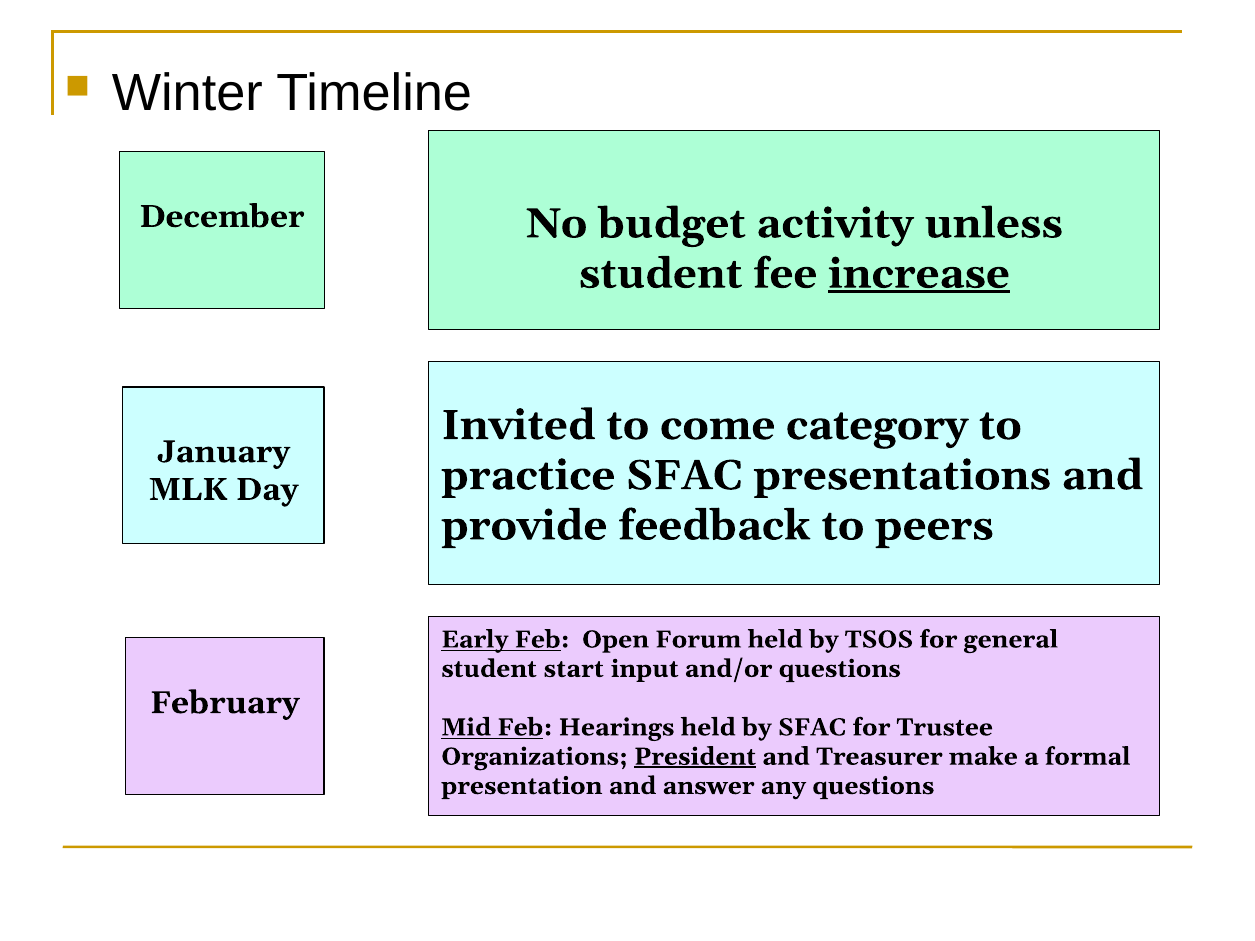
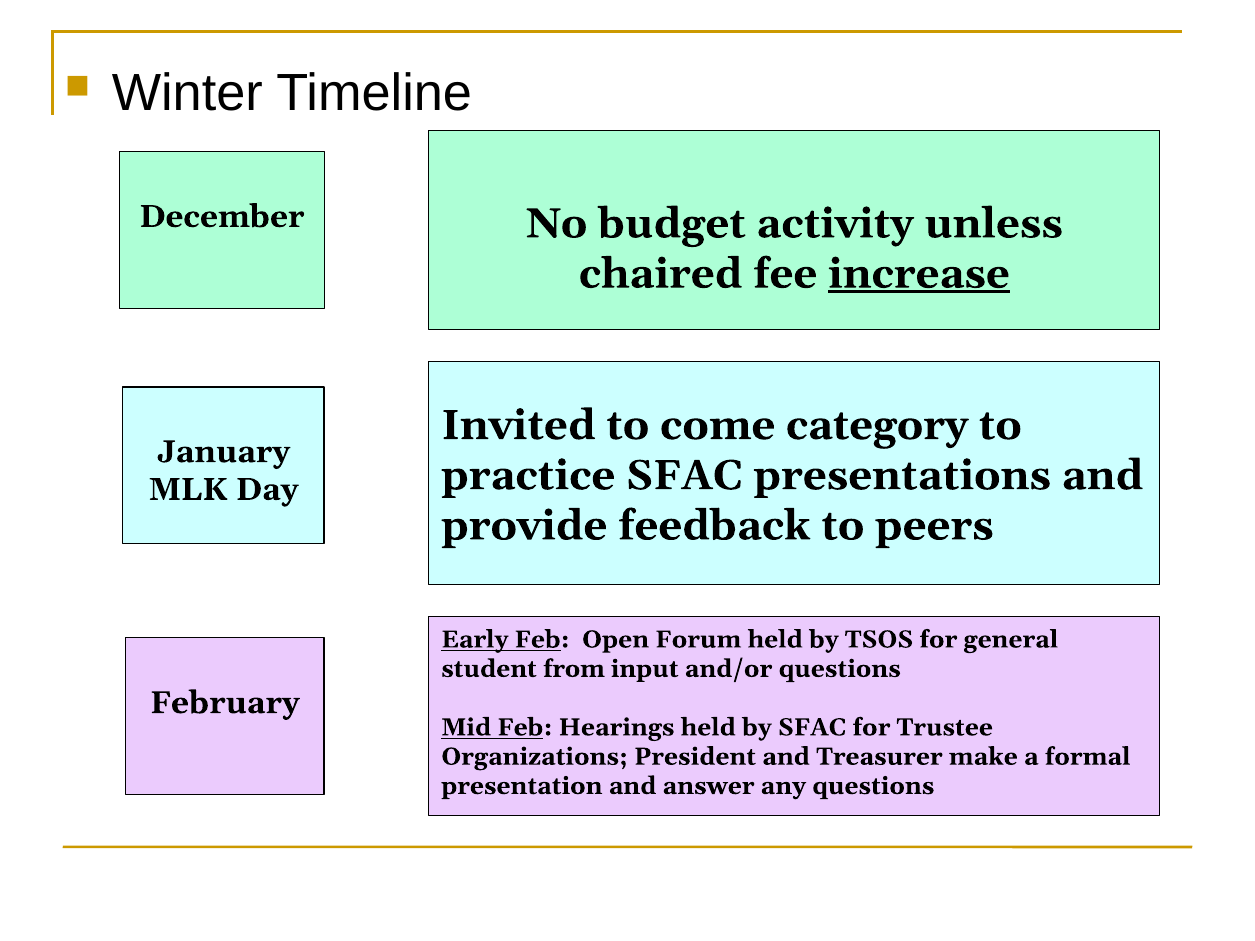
student at (661, 274): student -> chaired
start: start -> from
President underline: present -> none
